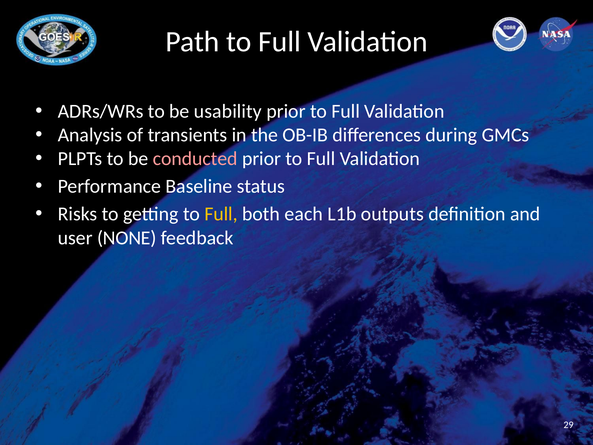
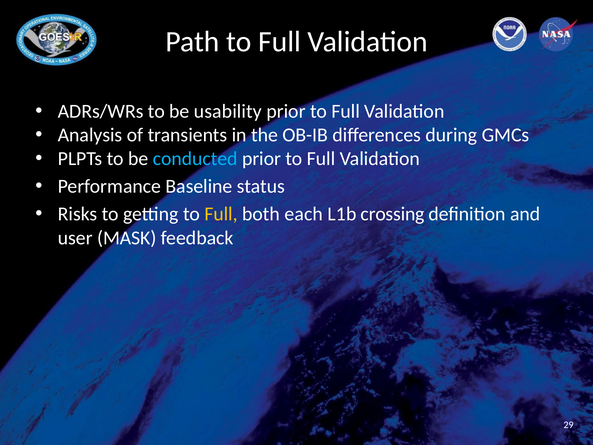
conducted colour: pink -> light blue
outputs: outputs -> crossing
NONE: NONE -> MASK
